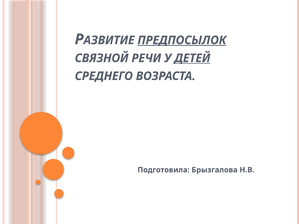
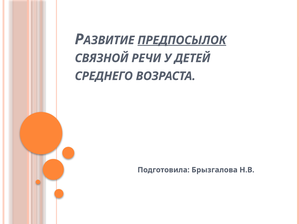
ДЕТЕЙ underline: present -> none
